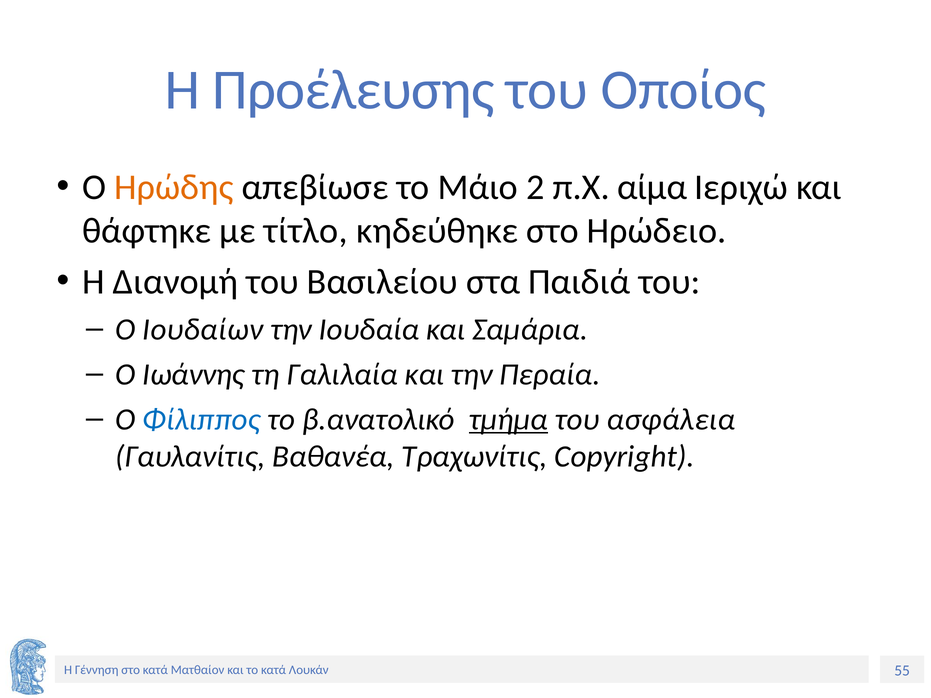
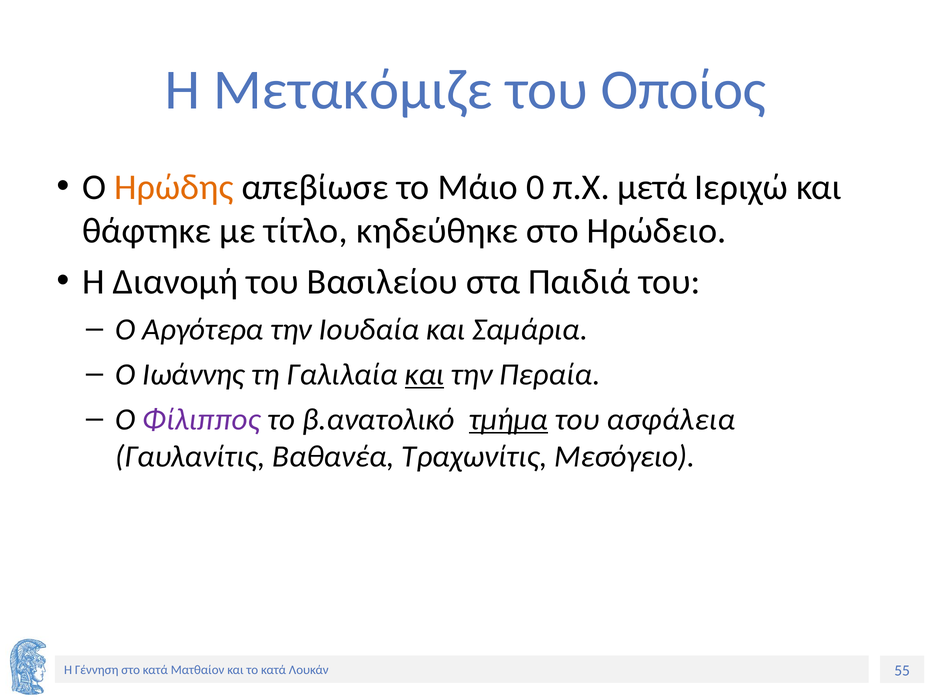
Προέλευσης: Προέλευσης -> Μετακόμιζε
2: 2 -> 0
αίμα: αίμα -> μετά
Ιουδαίων: Ιουδαίων -> Αργότερα
και at (425, 375) underline: none -> present
Φίλιππος colour: blue -> purple
Copyright: Copyright -> Μεσόγειο
